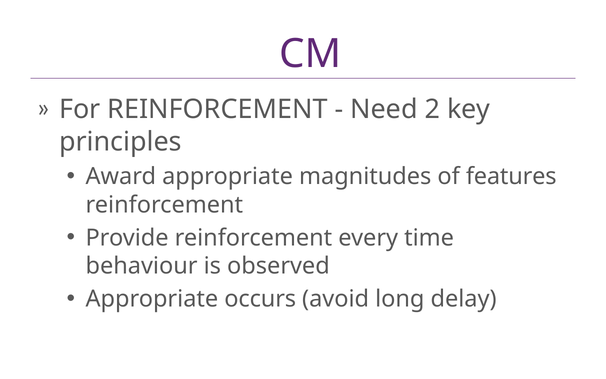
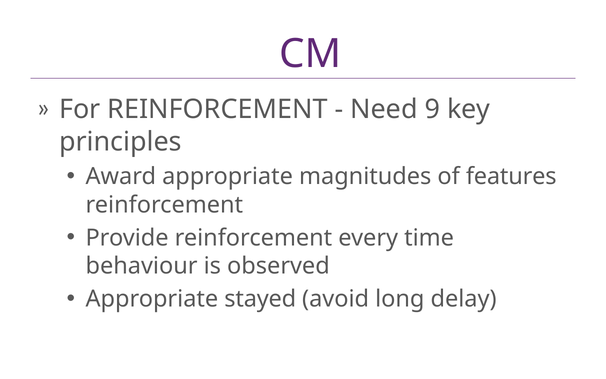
2: 2 -> 9
occurs: occurs -> stayed
